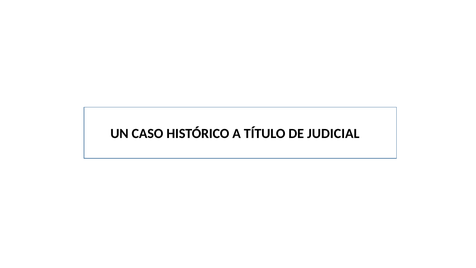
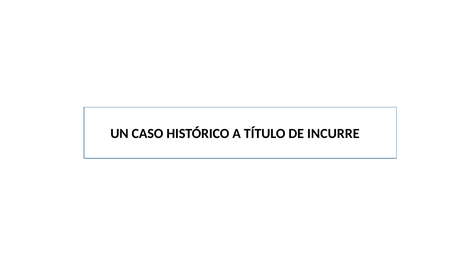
JUDICIAL: JUDICIAL -> INCURRE
